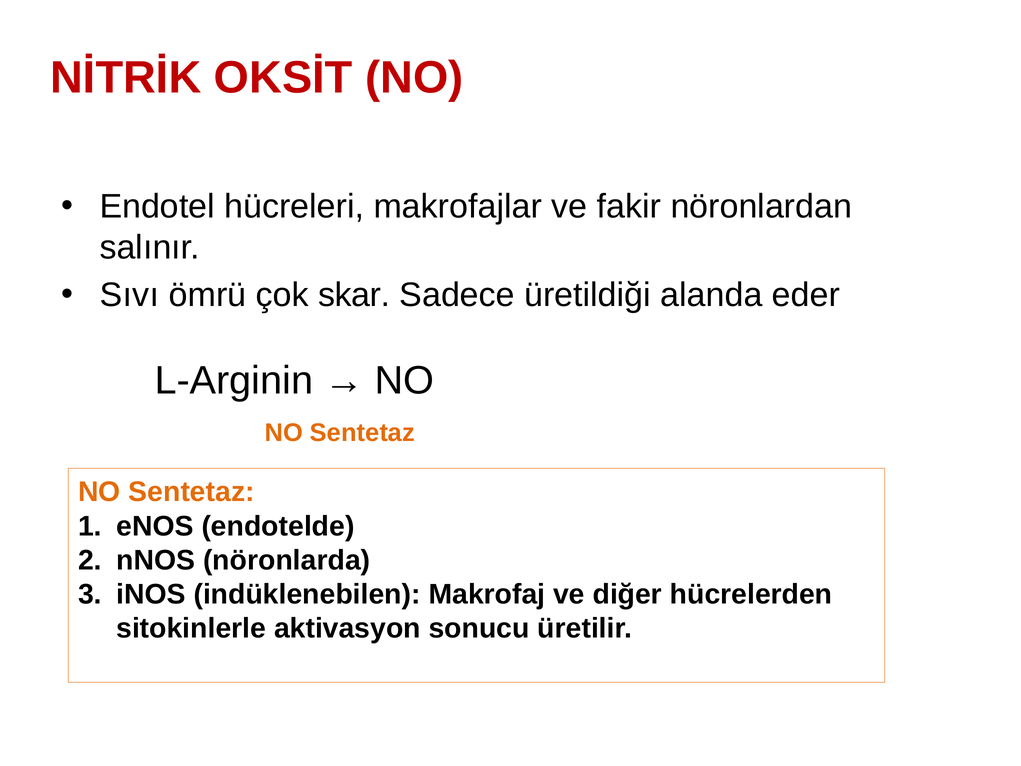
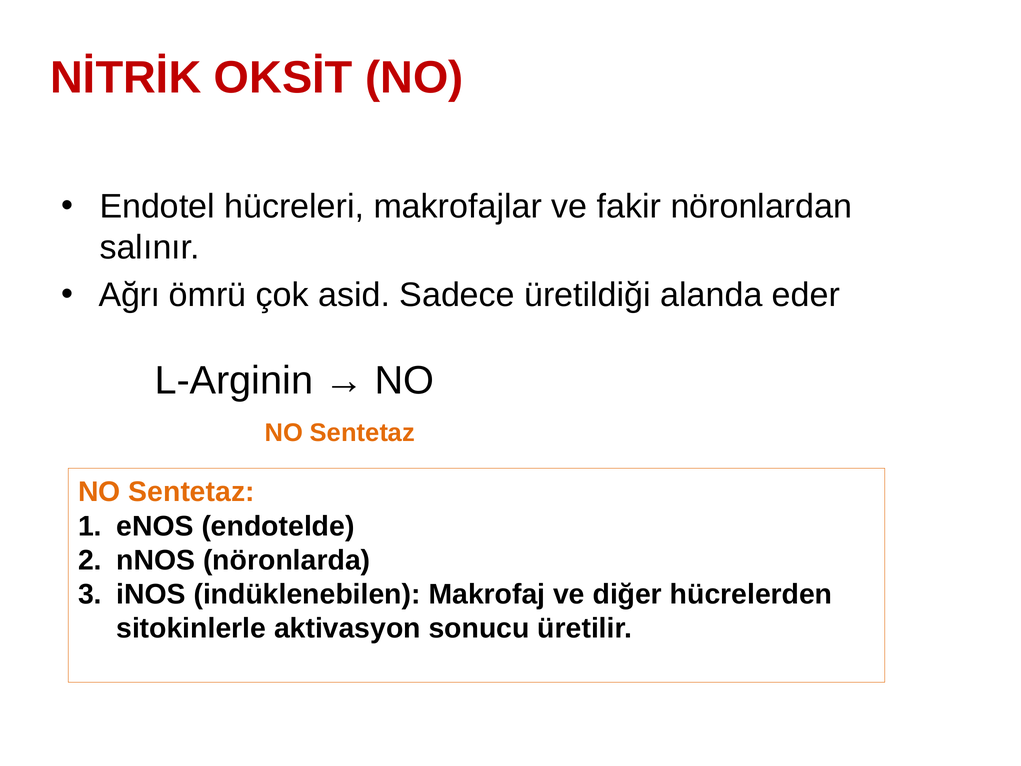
Sıvı: Sıvı -> Ağrı
skar: skar -> asid
